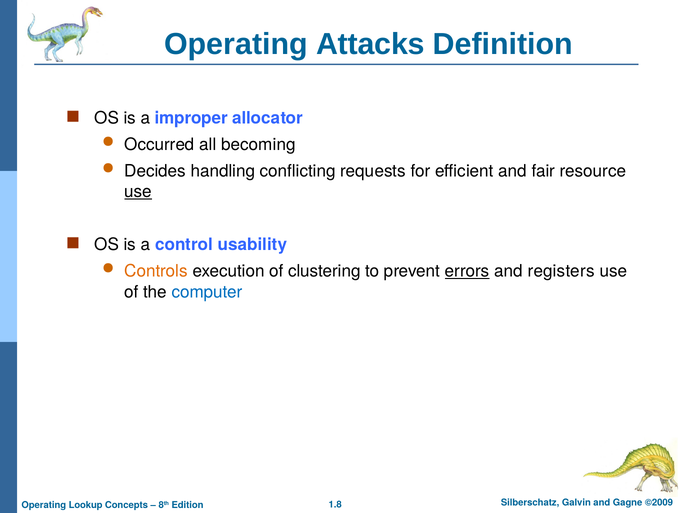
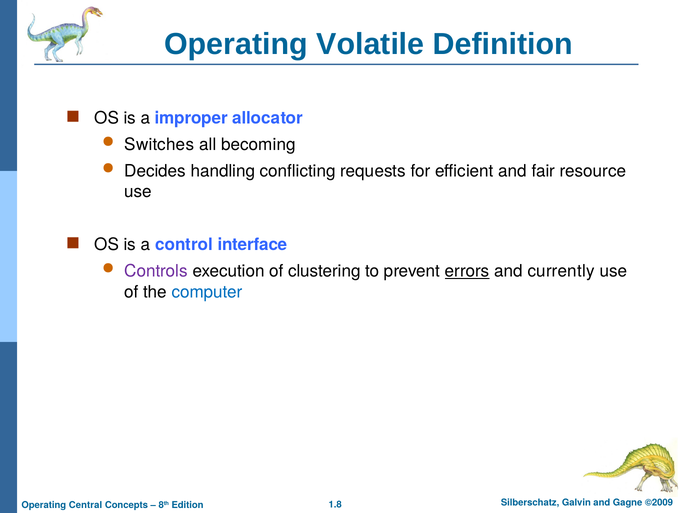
Attacks: Attacks -> Volatile
Occurred: Occurred -> Switches
use at (138, 192) underline: present -> none
usability: usability -> interface
Controls colour: orange -> purple
registers: registers -> currently
Lookup: Lookup -> Central
